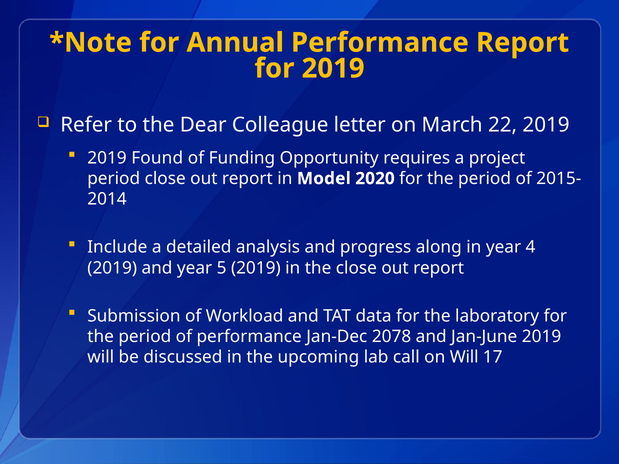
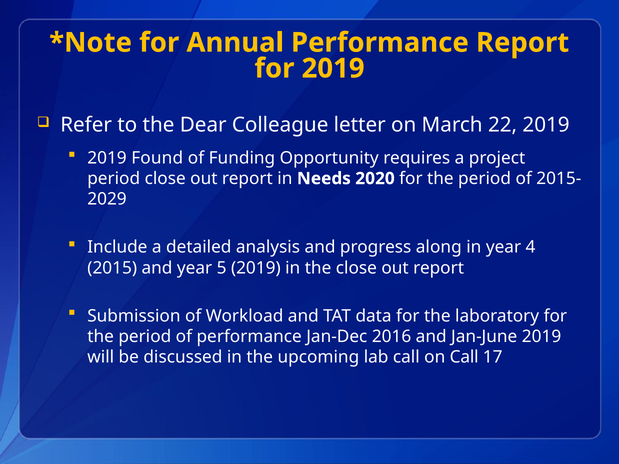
Model: Model -> Needs
2014: 2014 -> 2029
2019 at (112, 268): 2019 -> 2015
2078: 2078 -> 2016
on Will: Will -> Call
